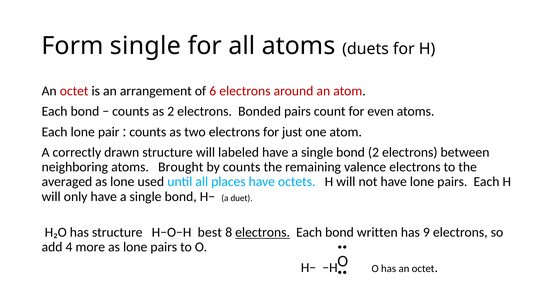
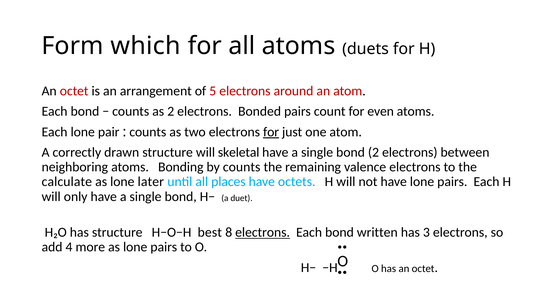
Form single: single -> which
6: 6 -> 5
for at (271, 132) underline: none -> present
labeled: labeled -> skeletal
Brought: Brought -> Bonding
averaged: averaged -> calculate
used: used -> later
9: 9 -> 3
